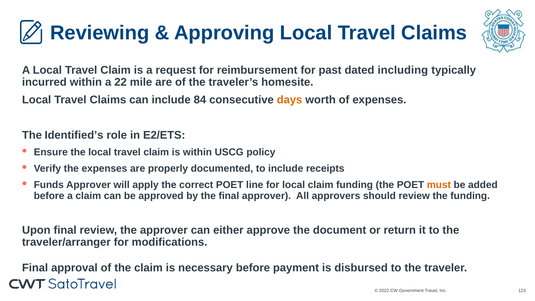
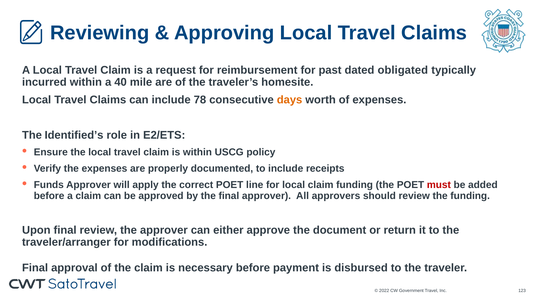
including: including -> obligated
22: 22 -> 40
84: 84 -> 78
must colour: orange -> red
